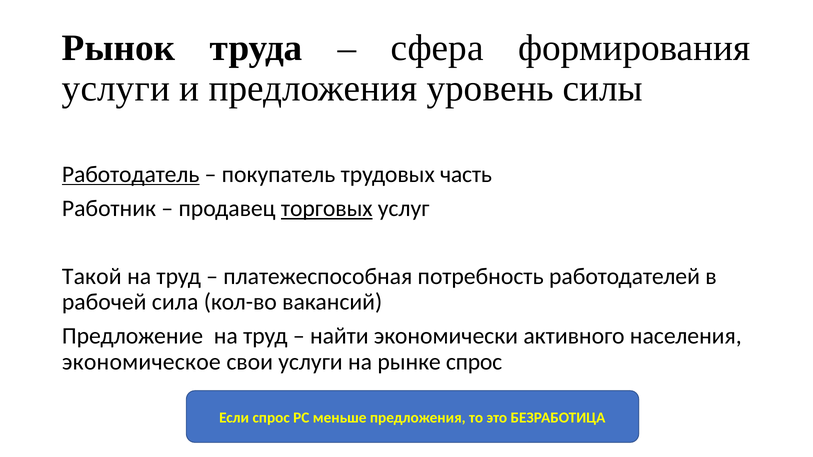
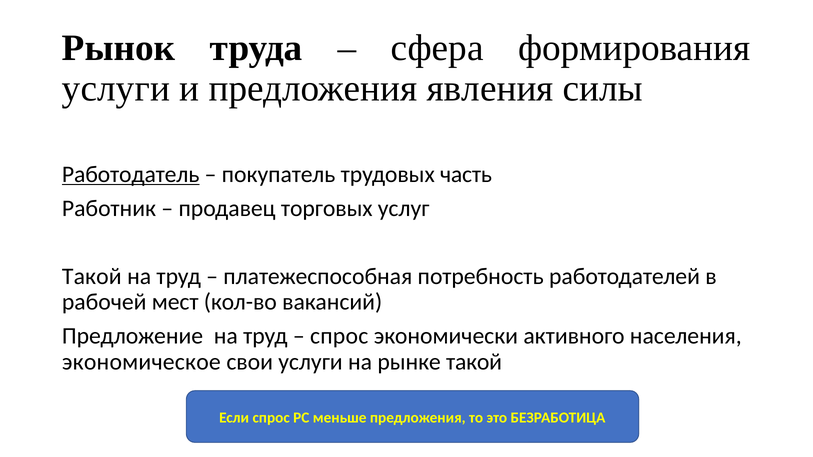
уровень: уровень -> явления
торговых underline: present -> none
сила: сила -> мест
найти at (339, 336): найти -> спрос
рынке спрос: спрос -> такой
